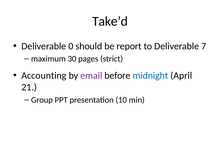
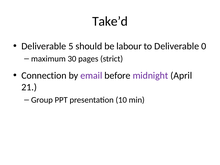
0: 0 -> 5
report: report -> labour
7: 7 -> 0
Accounting: Accounting -> Connection
midnight colour: blue -> purple
